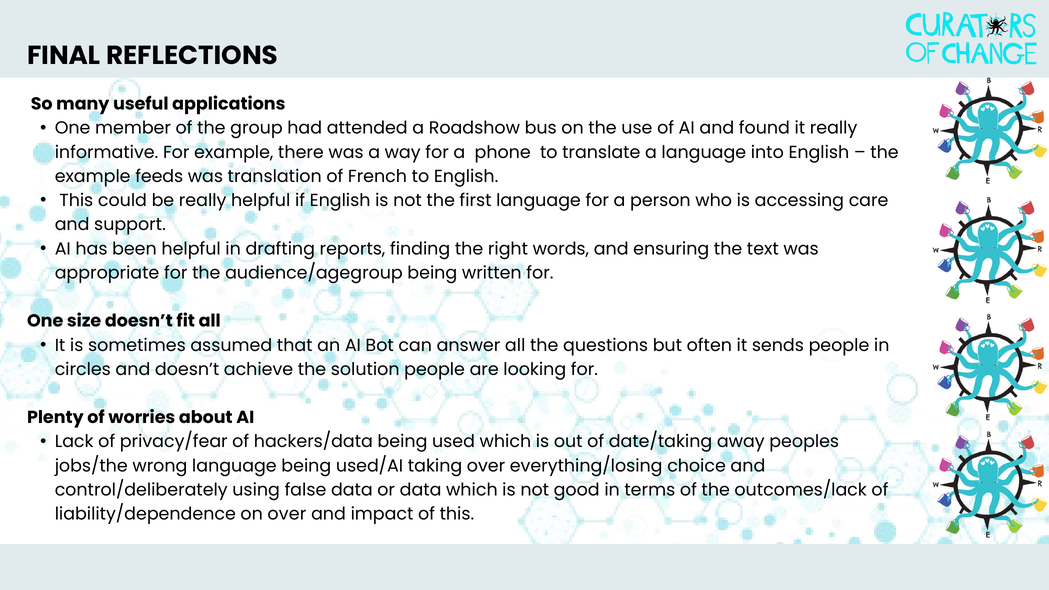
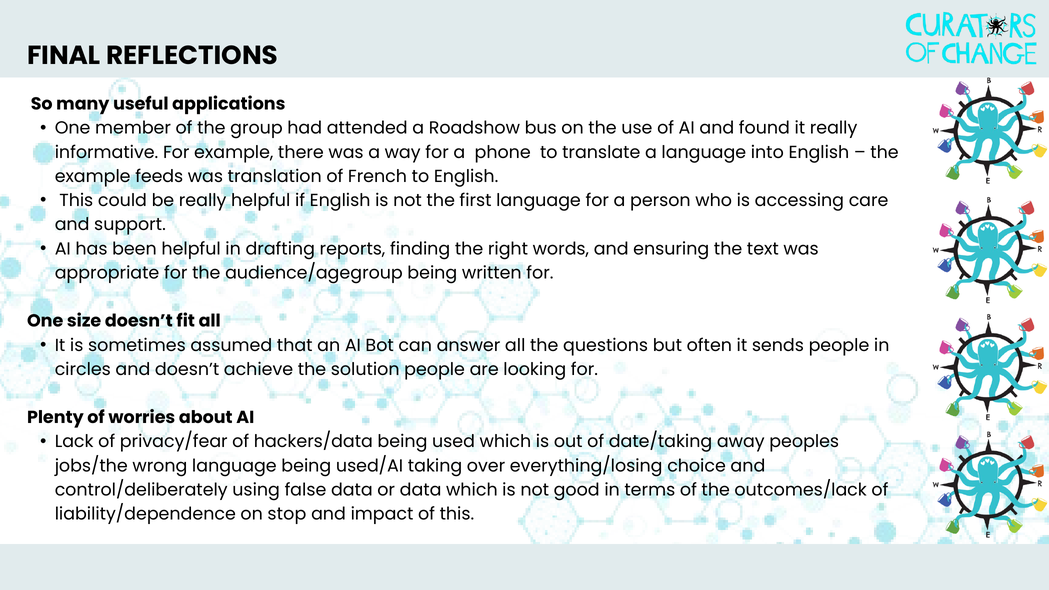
on over: over -> stop
